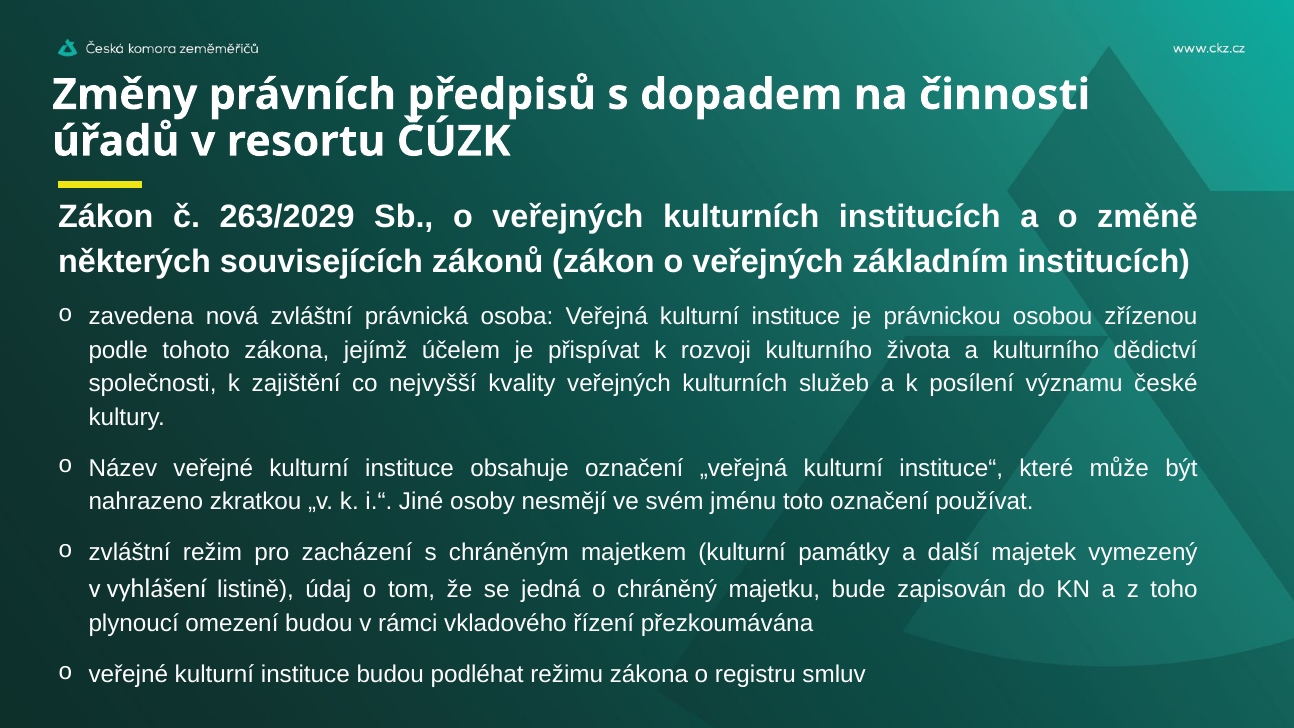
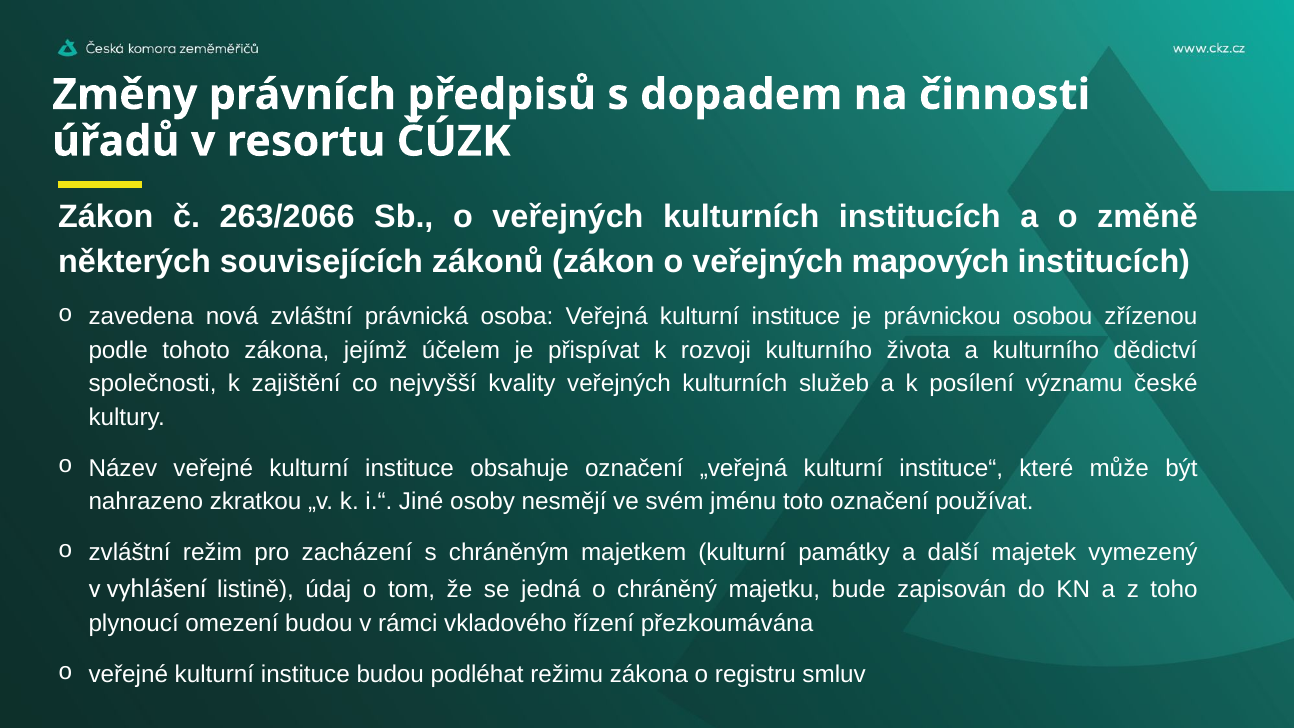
263/2029: 263/2029 -> 263/2066
základním: základním -> mapových
